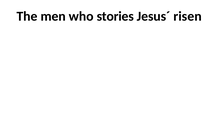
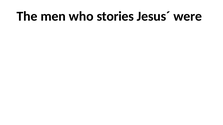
risen: risen -> were
